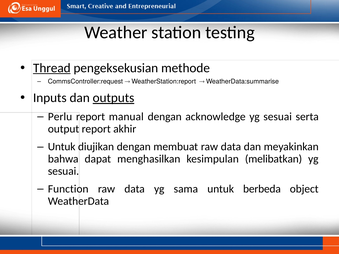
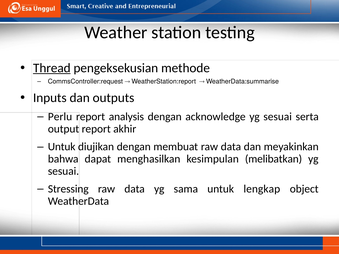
outputs underline: present -> none
manual: manual -> analysis
Function: Function -> Stressing
berbeda: berbeda -> lengkap
